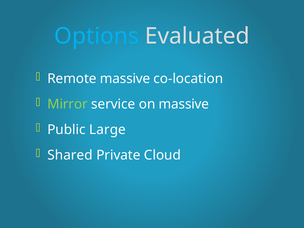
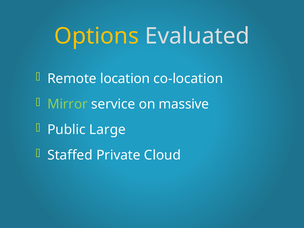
Options colour: light blue -> yellow
Remote massive: massive -> location
Shared: Shared -> Staffed
